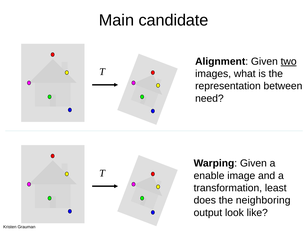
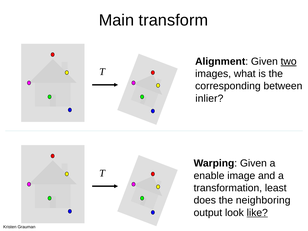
candidate: candidate -> transform
representation: representation -> corresponding
need: need -> inlier
like underline: none -> present
